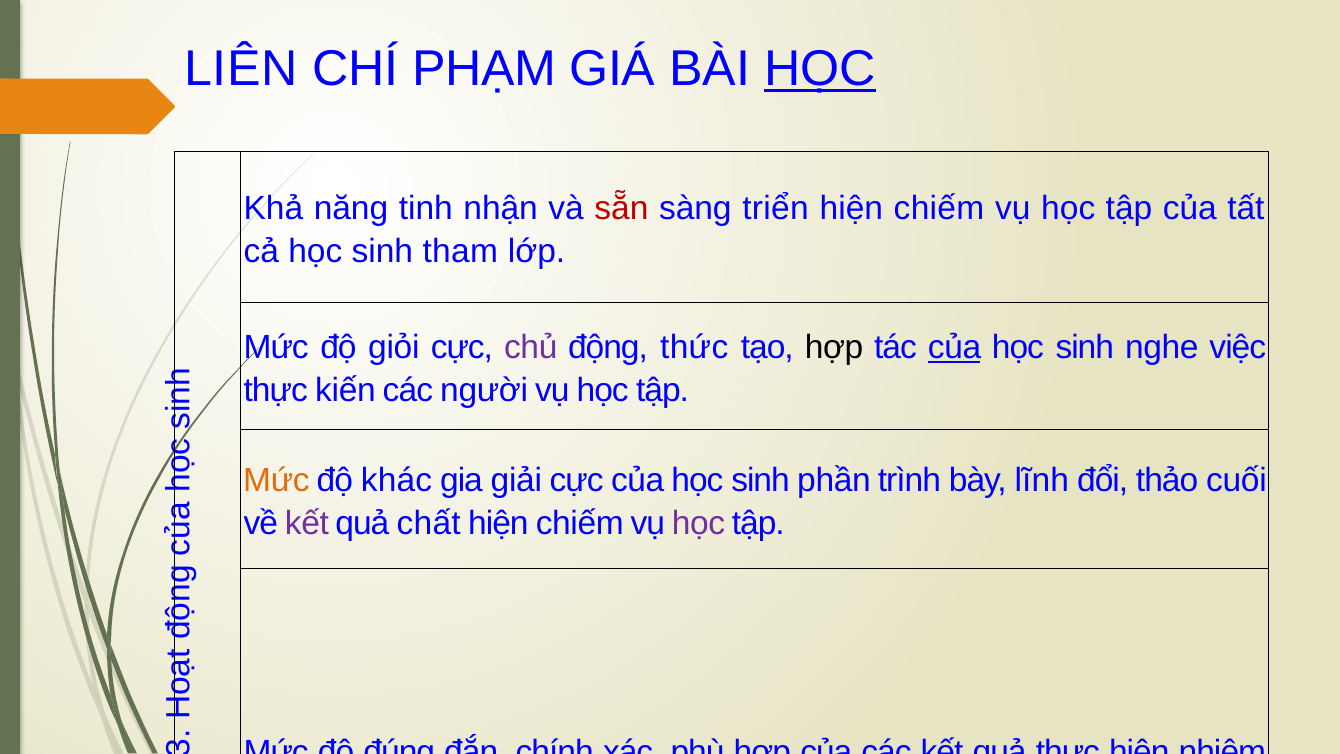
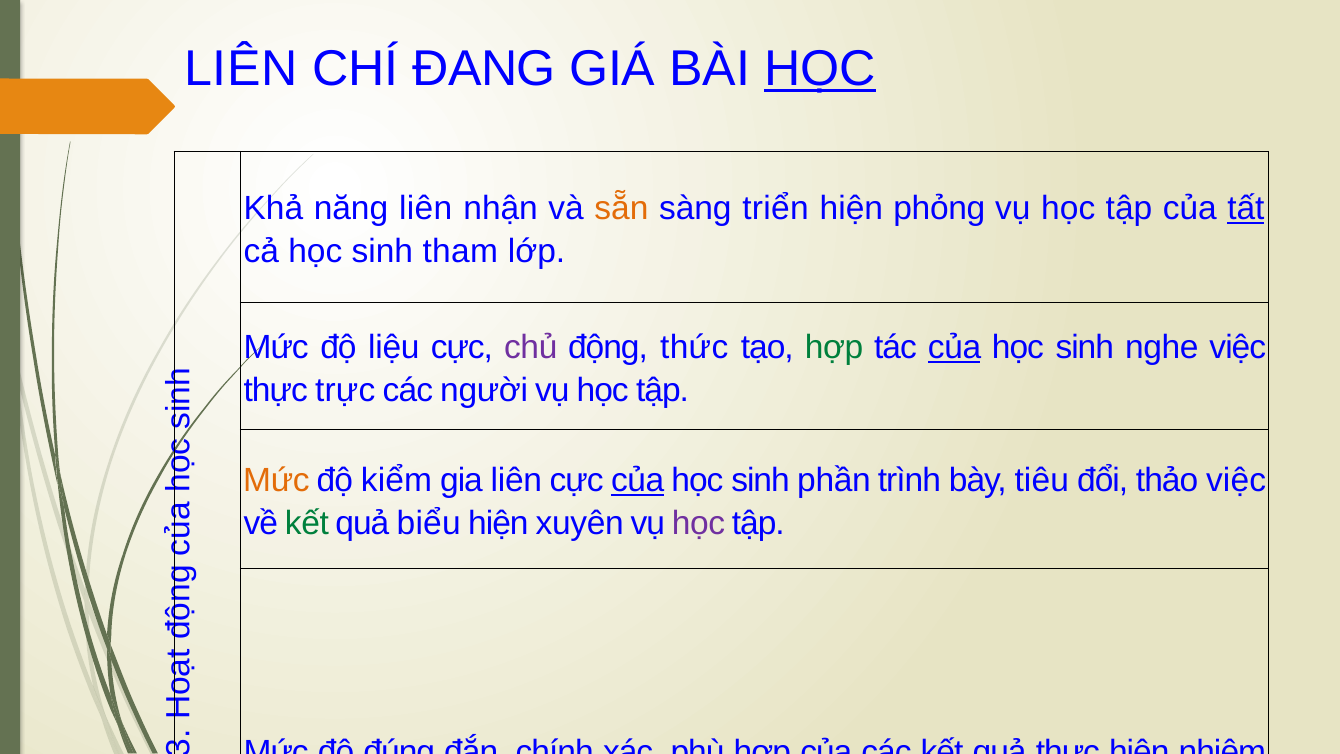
PHẠM: PHẠM -> ĐANG
năng tinh: tinh -> liên
sẵn colour: red -> orange
chiếm at (939, 209): chiếm -> phỏng
tất underline: none -> present
giỏi: giỏi -> liệu
hợp at (834, 348) colour: black -> green
kiến: kiến -> trực
khác: khác -> kiểm
gia giải: giải -> liên
của at (638, 481) underline: none -> present
lĩnh: lĩnh -> tiêu
thảo cuối: cuối -> việc
kết at (307, 524) colour: purple -> green
chất: chất -> biểu
chiếm at (580, 524): chiếm -> xuyên
